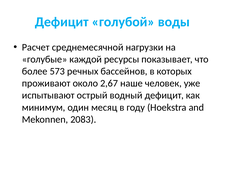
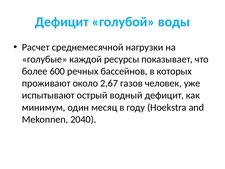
573: 573 -> 600
наше: наше -> газов
2083: 2083 -> 2040
